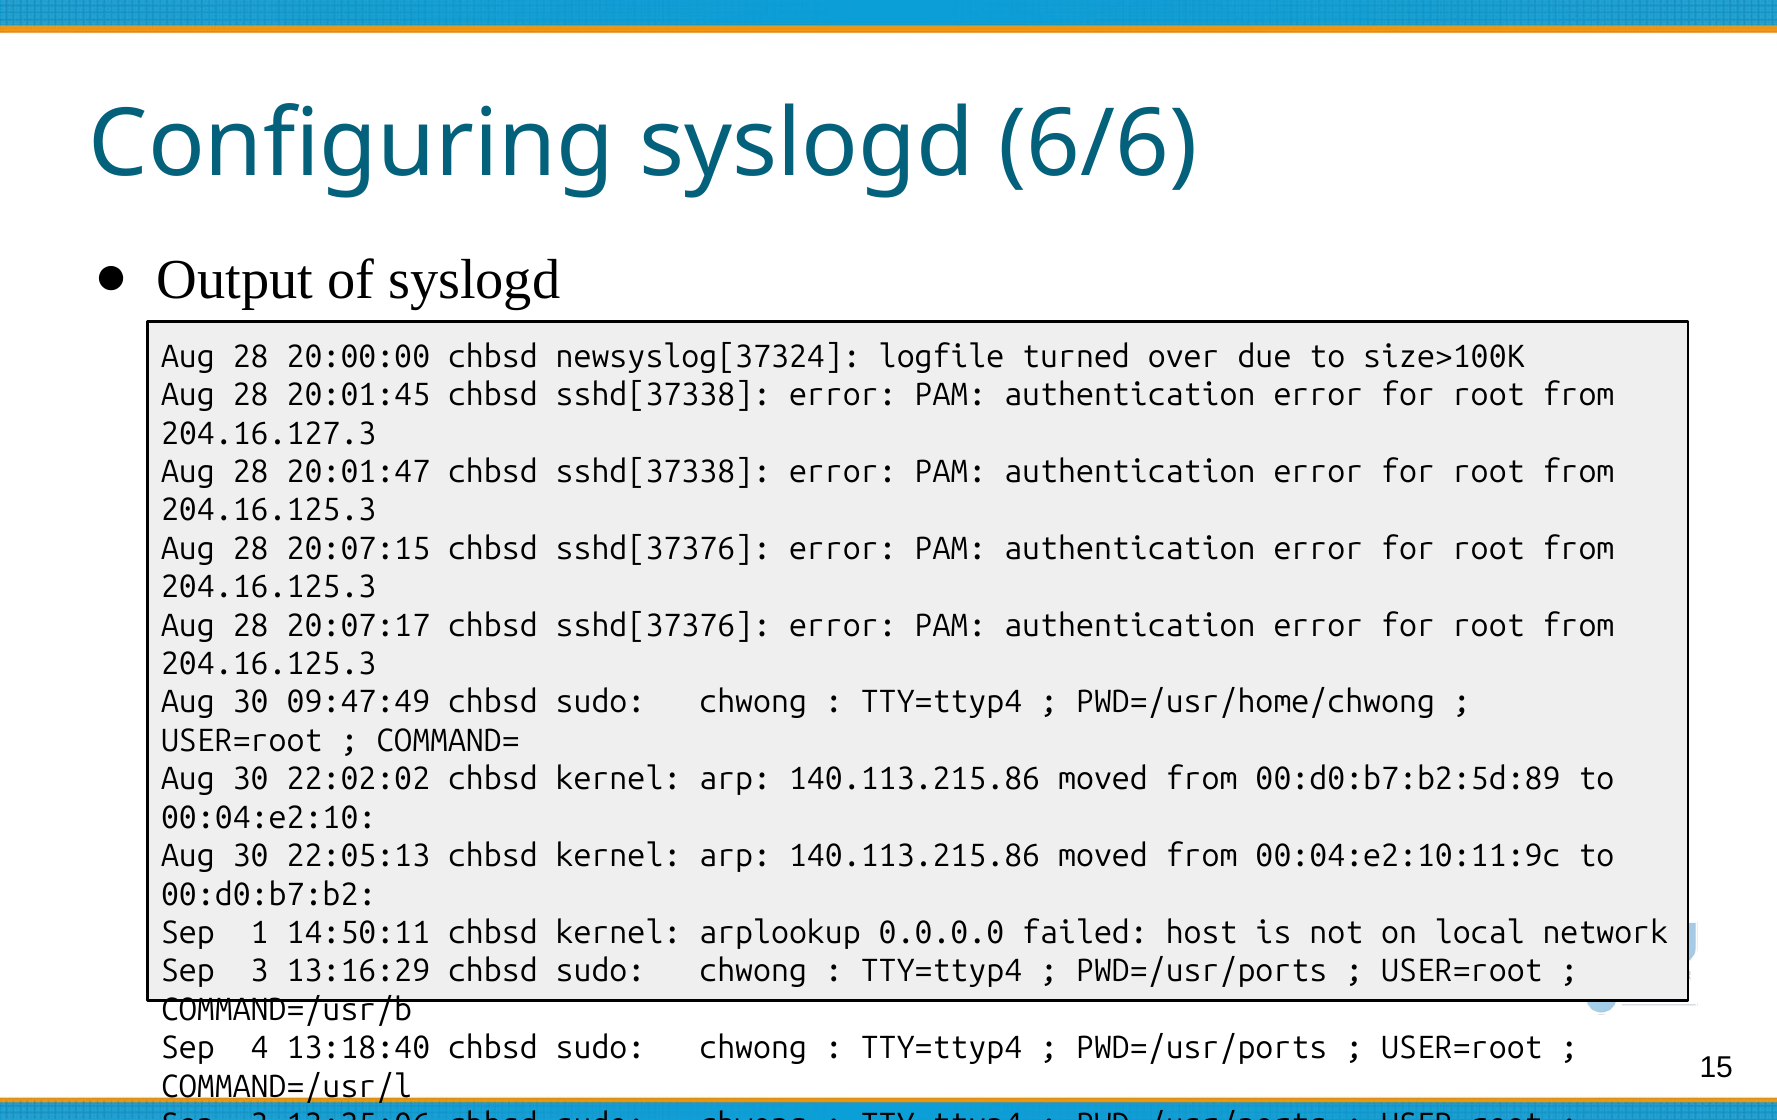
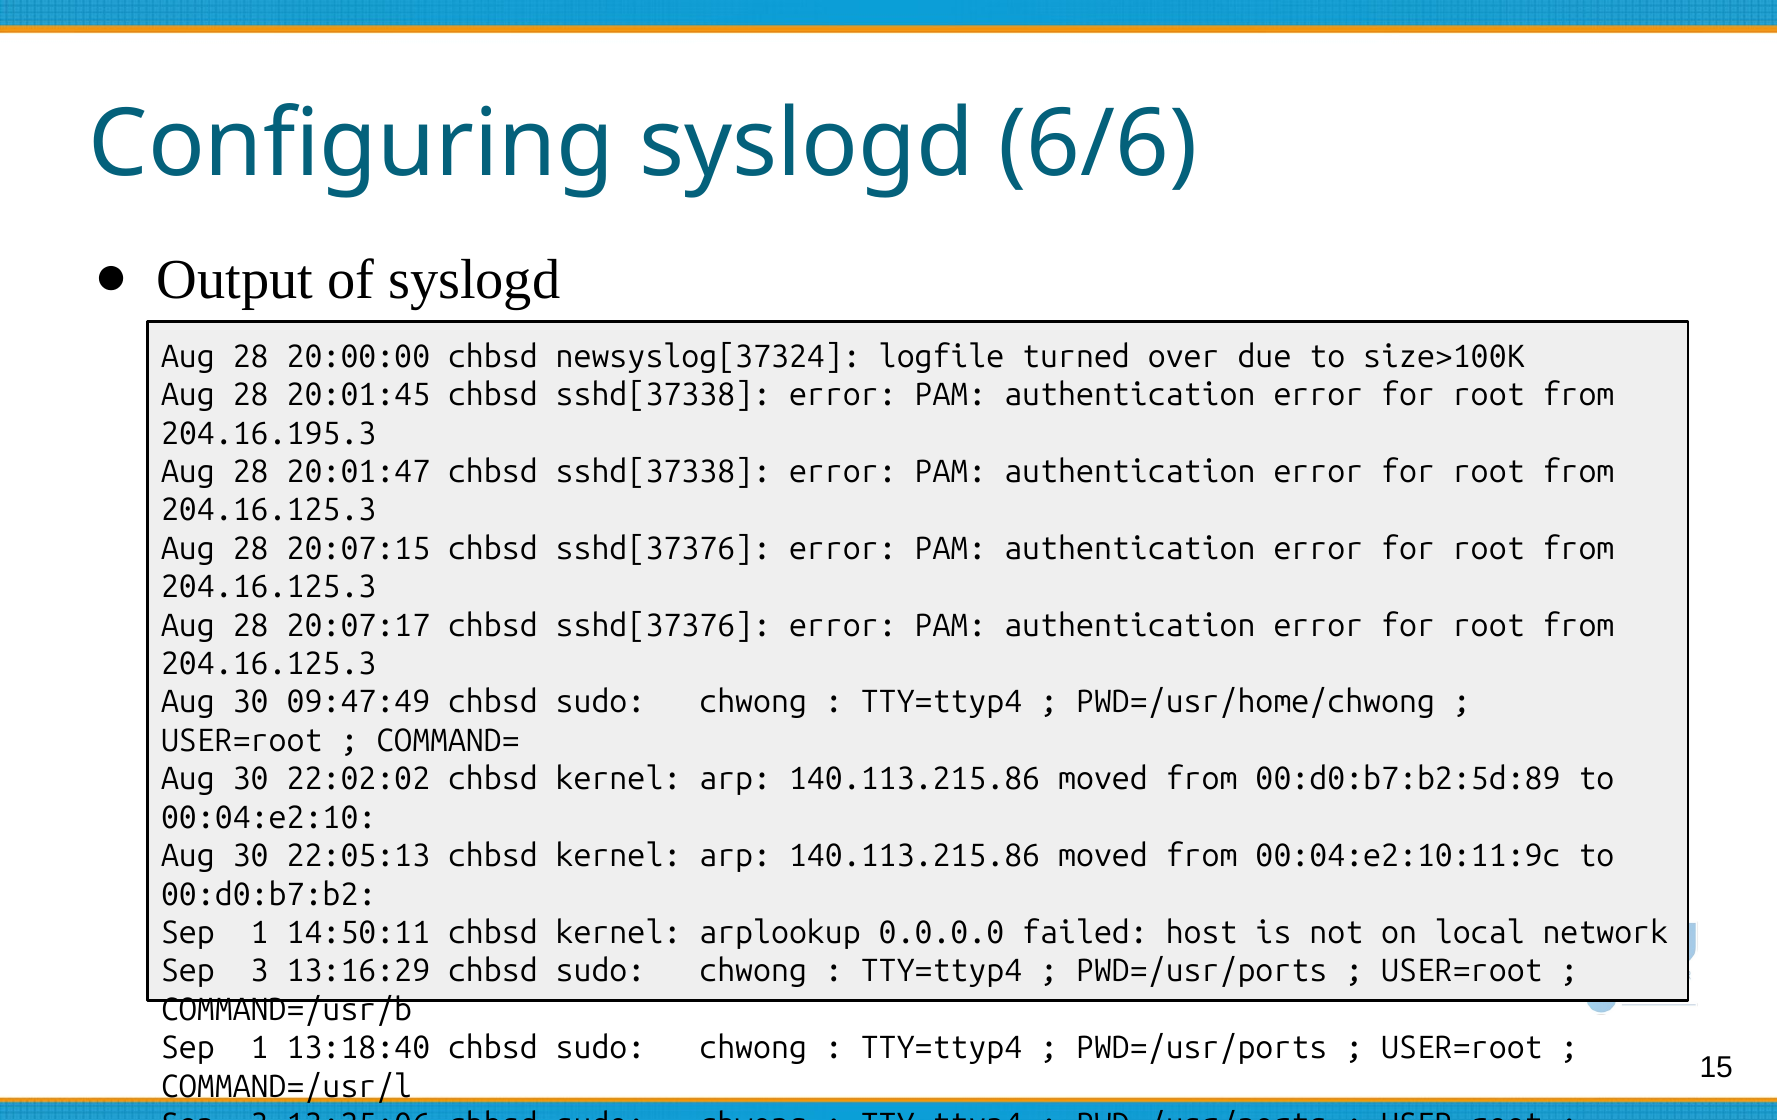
204.16.127.3: 204.16.127.3 -> 204.16.195.3
4 at (260, 1048): 4 -> 1
